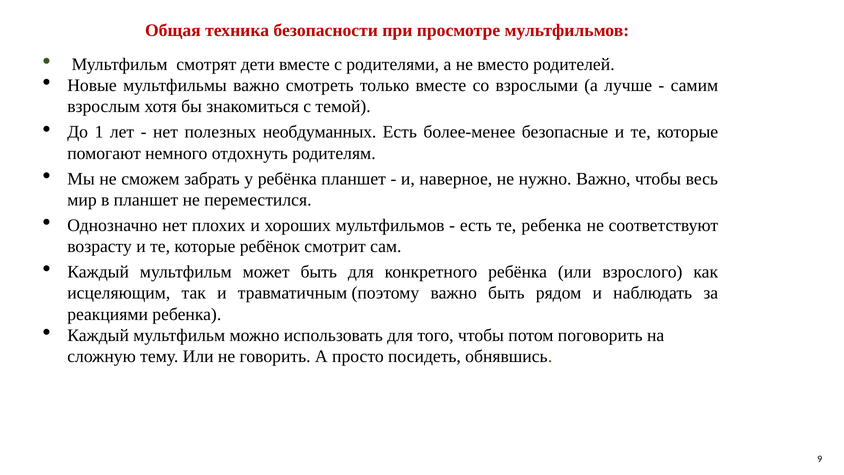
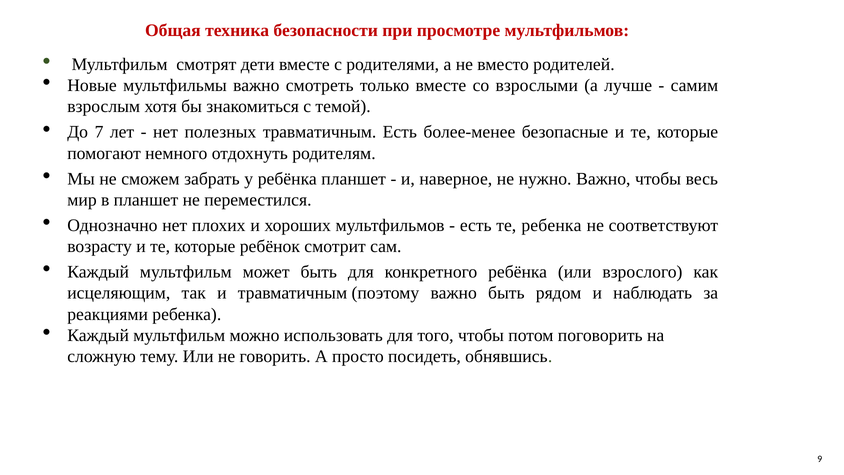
1: 1 -> 7
полезных необдуманных: необдуманных -> травматичным
